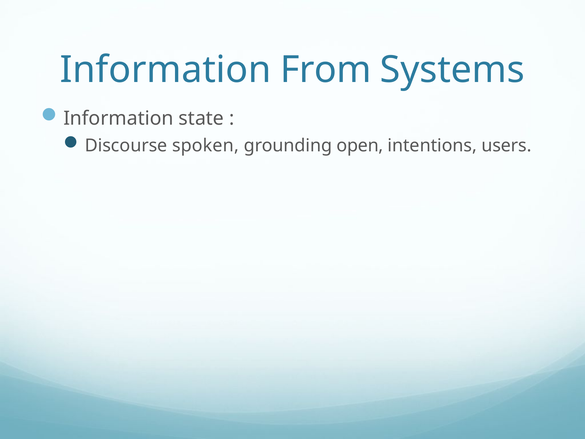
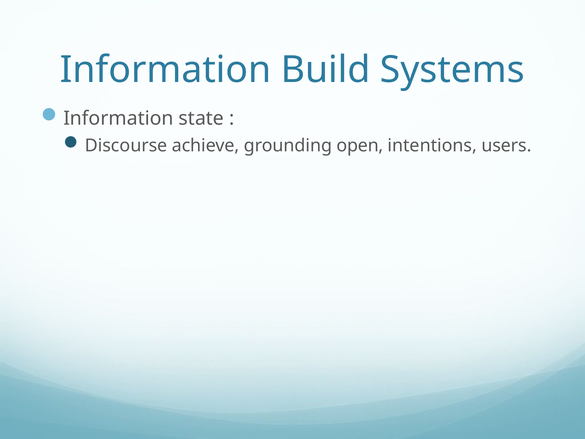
From: From -> Build
spoken: spoken -> achieve
